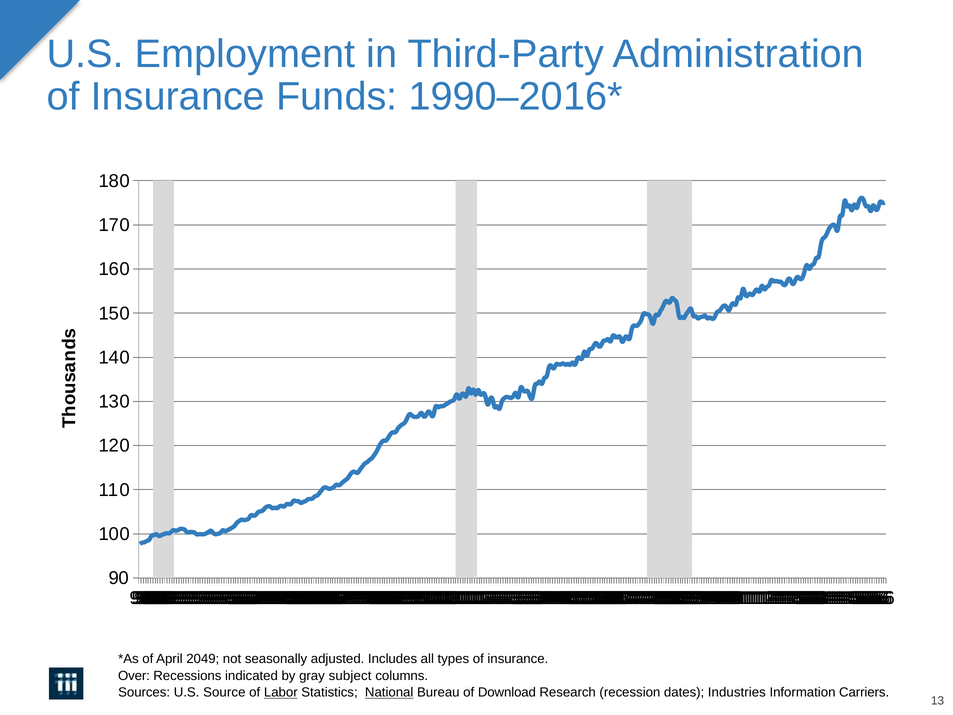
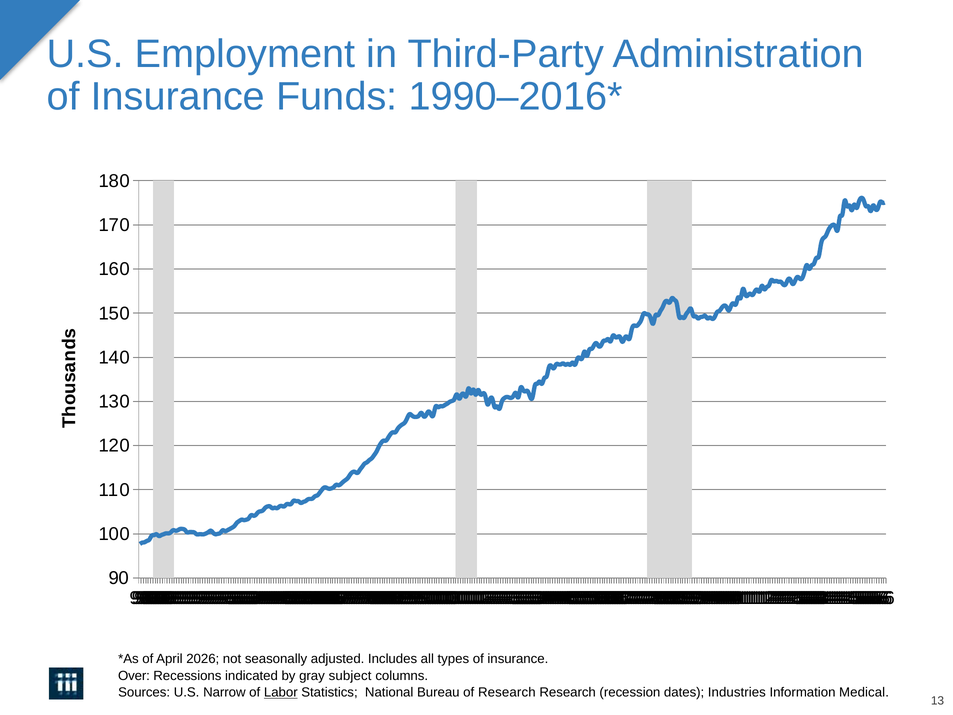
2049: 2049 -> 2026
Source: Source -> Narrow
National underline: present -> none
of Download: Download -> Research
Carriers: Carriers -> Medical
